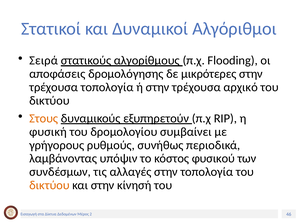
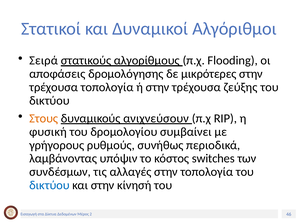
αρχικό: αρχικό -> ζεύξης
εξυπηρετούν: εξυπηρετούν -> ανιχνεύσουν
φυσικού: φυσικού -> switches
δικτύου at (49, 186) colour: orange -> blue
